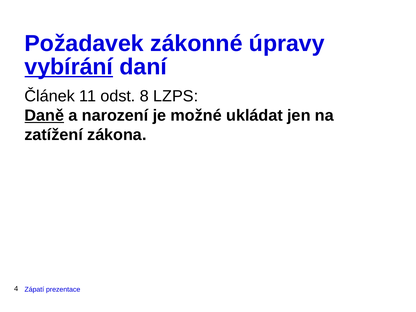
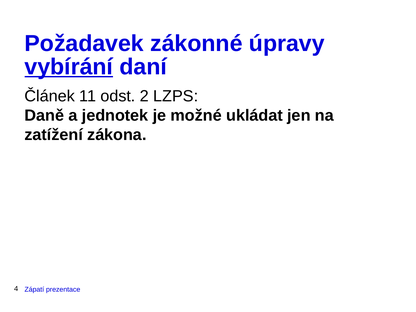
8: 8 -> 2
Daně underline: present -> none
narození: narození -> jednotek
